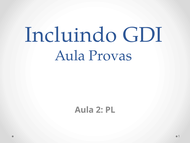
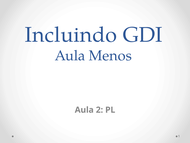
Provas: Provas -> Menos
